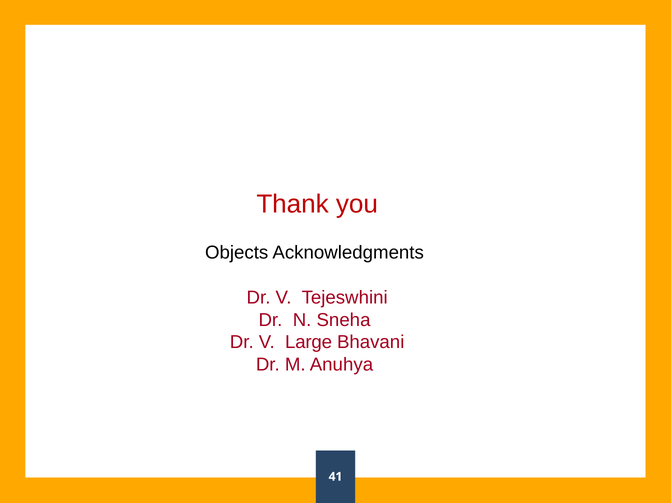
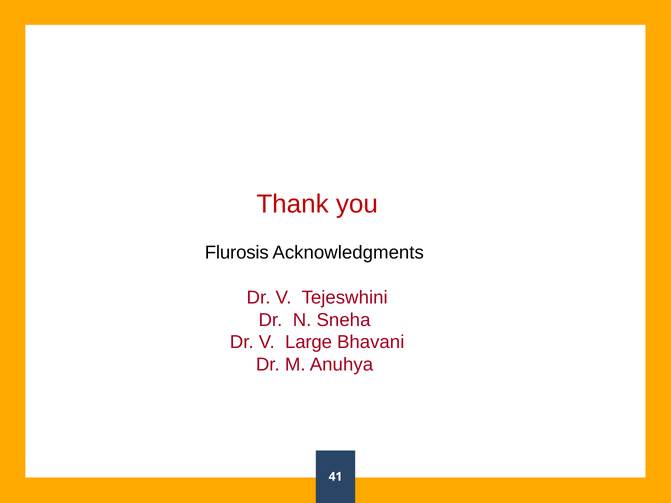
Objects: Objects -> Flurosis
